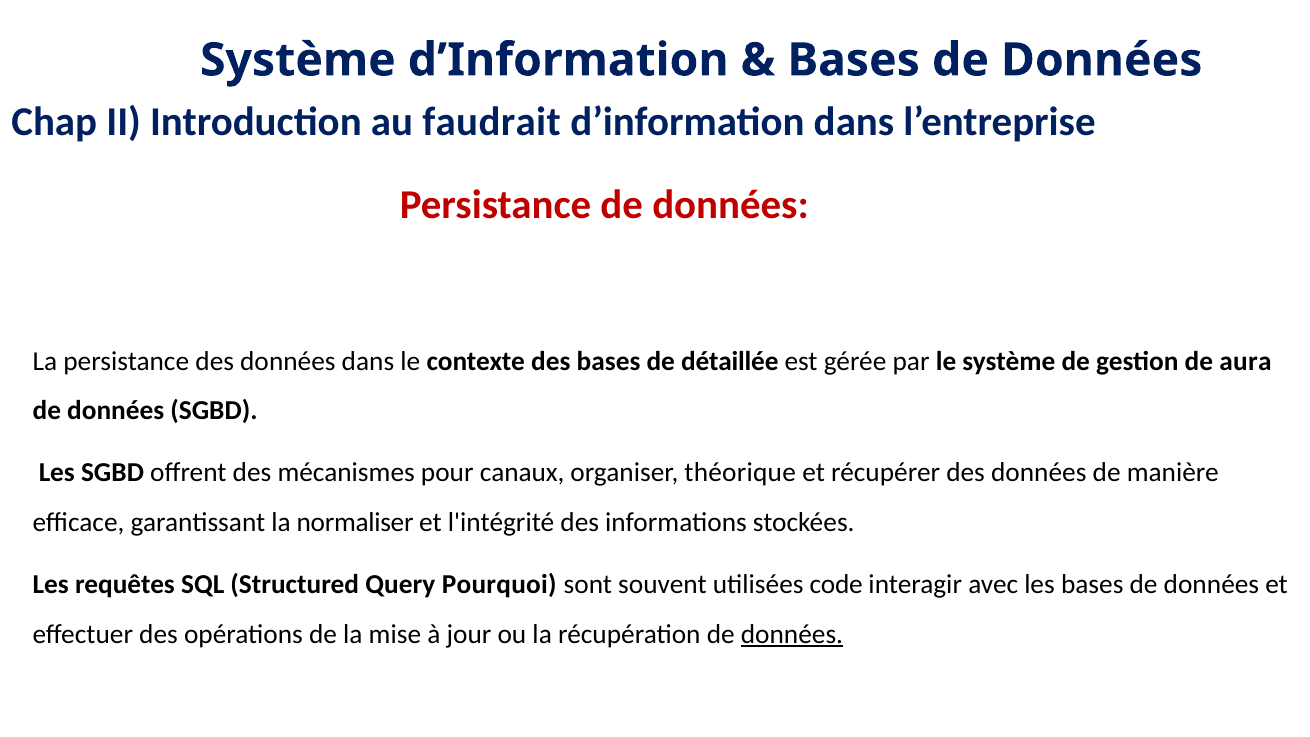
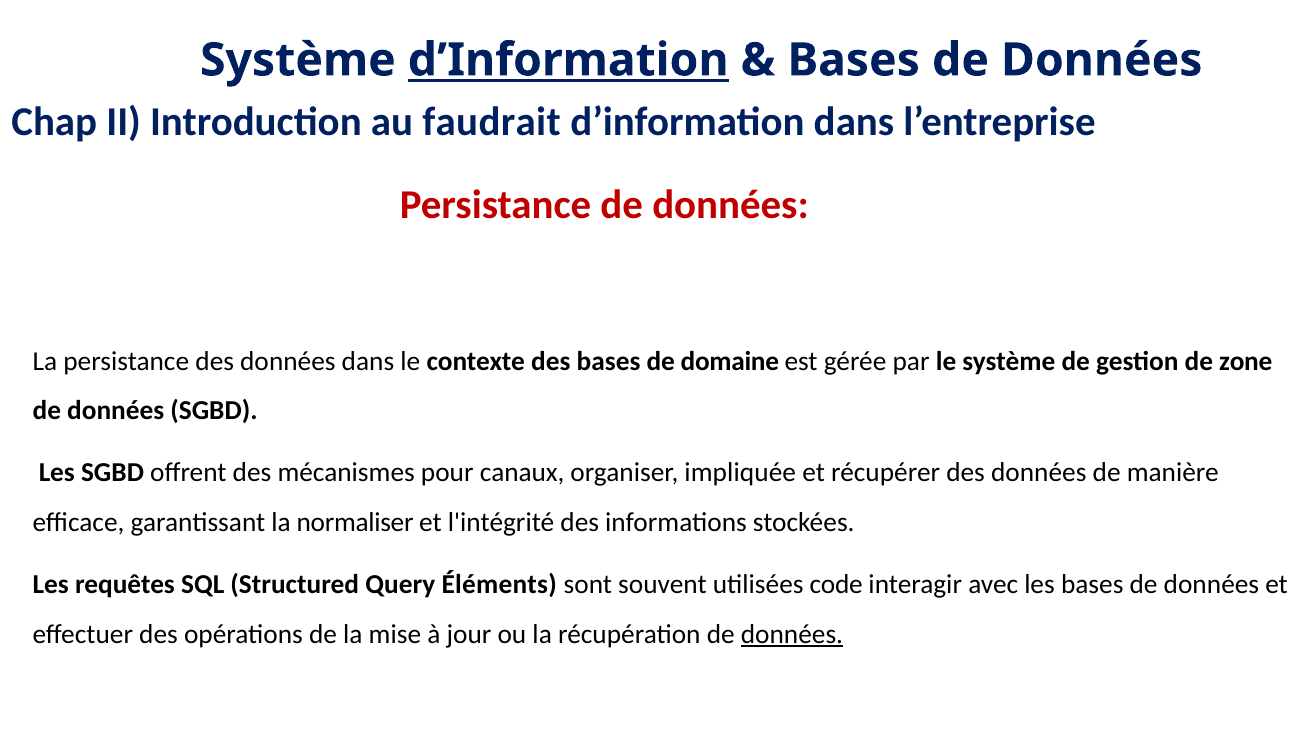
d’Information at (568, 60) underline: none -> present
détaillée: détaillée -> domaine
aura: aura -> zone
théorique: théorique -> impliquée
Pourquoi: Pourquoi -> Éléments
